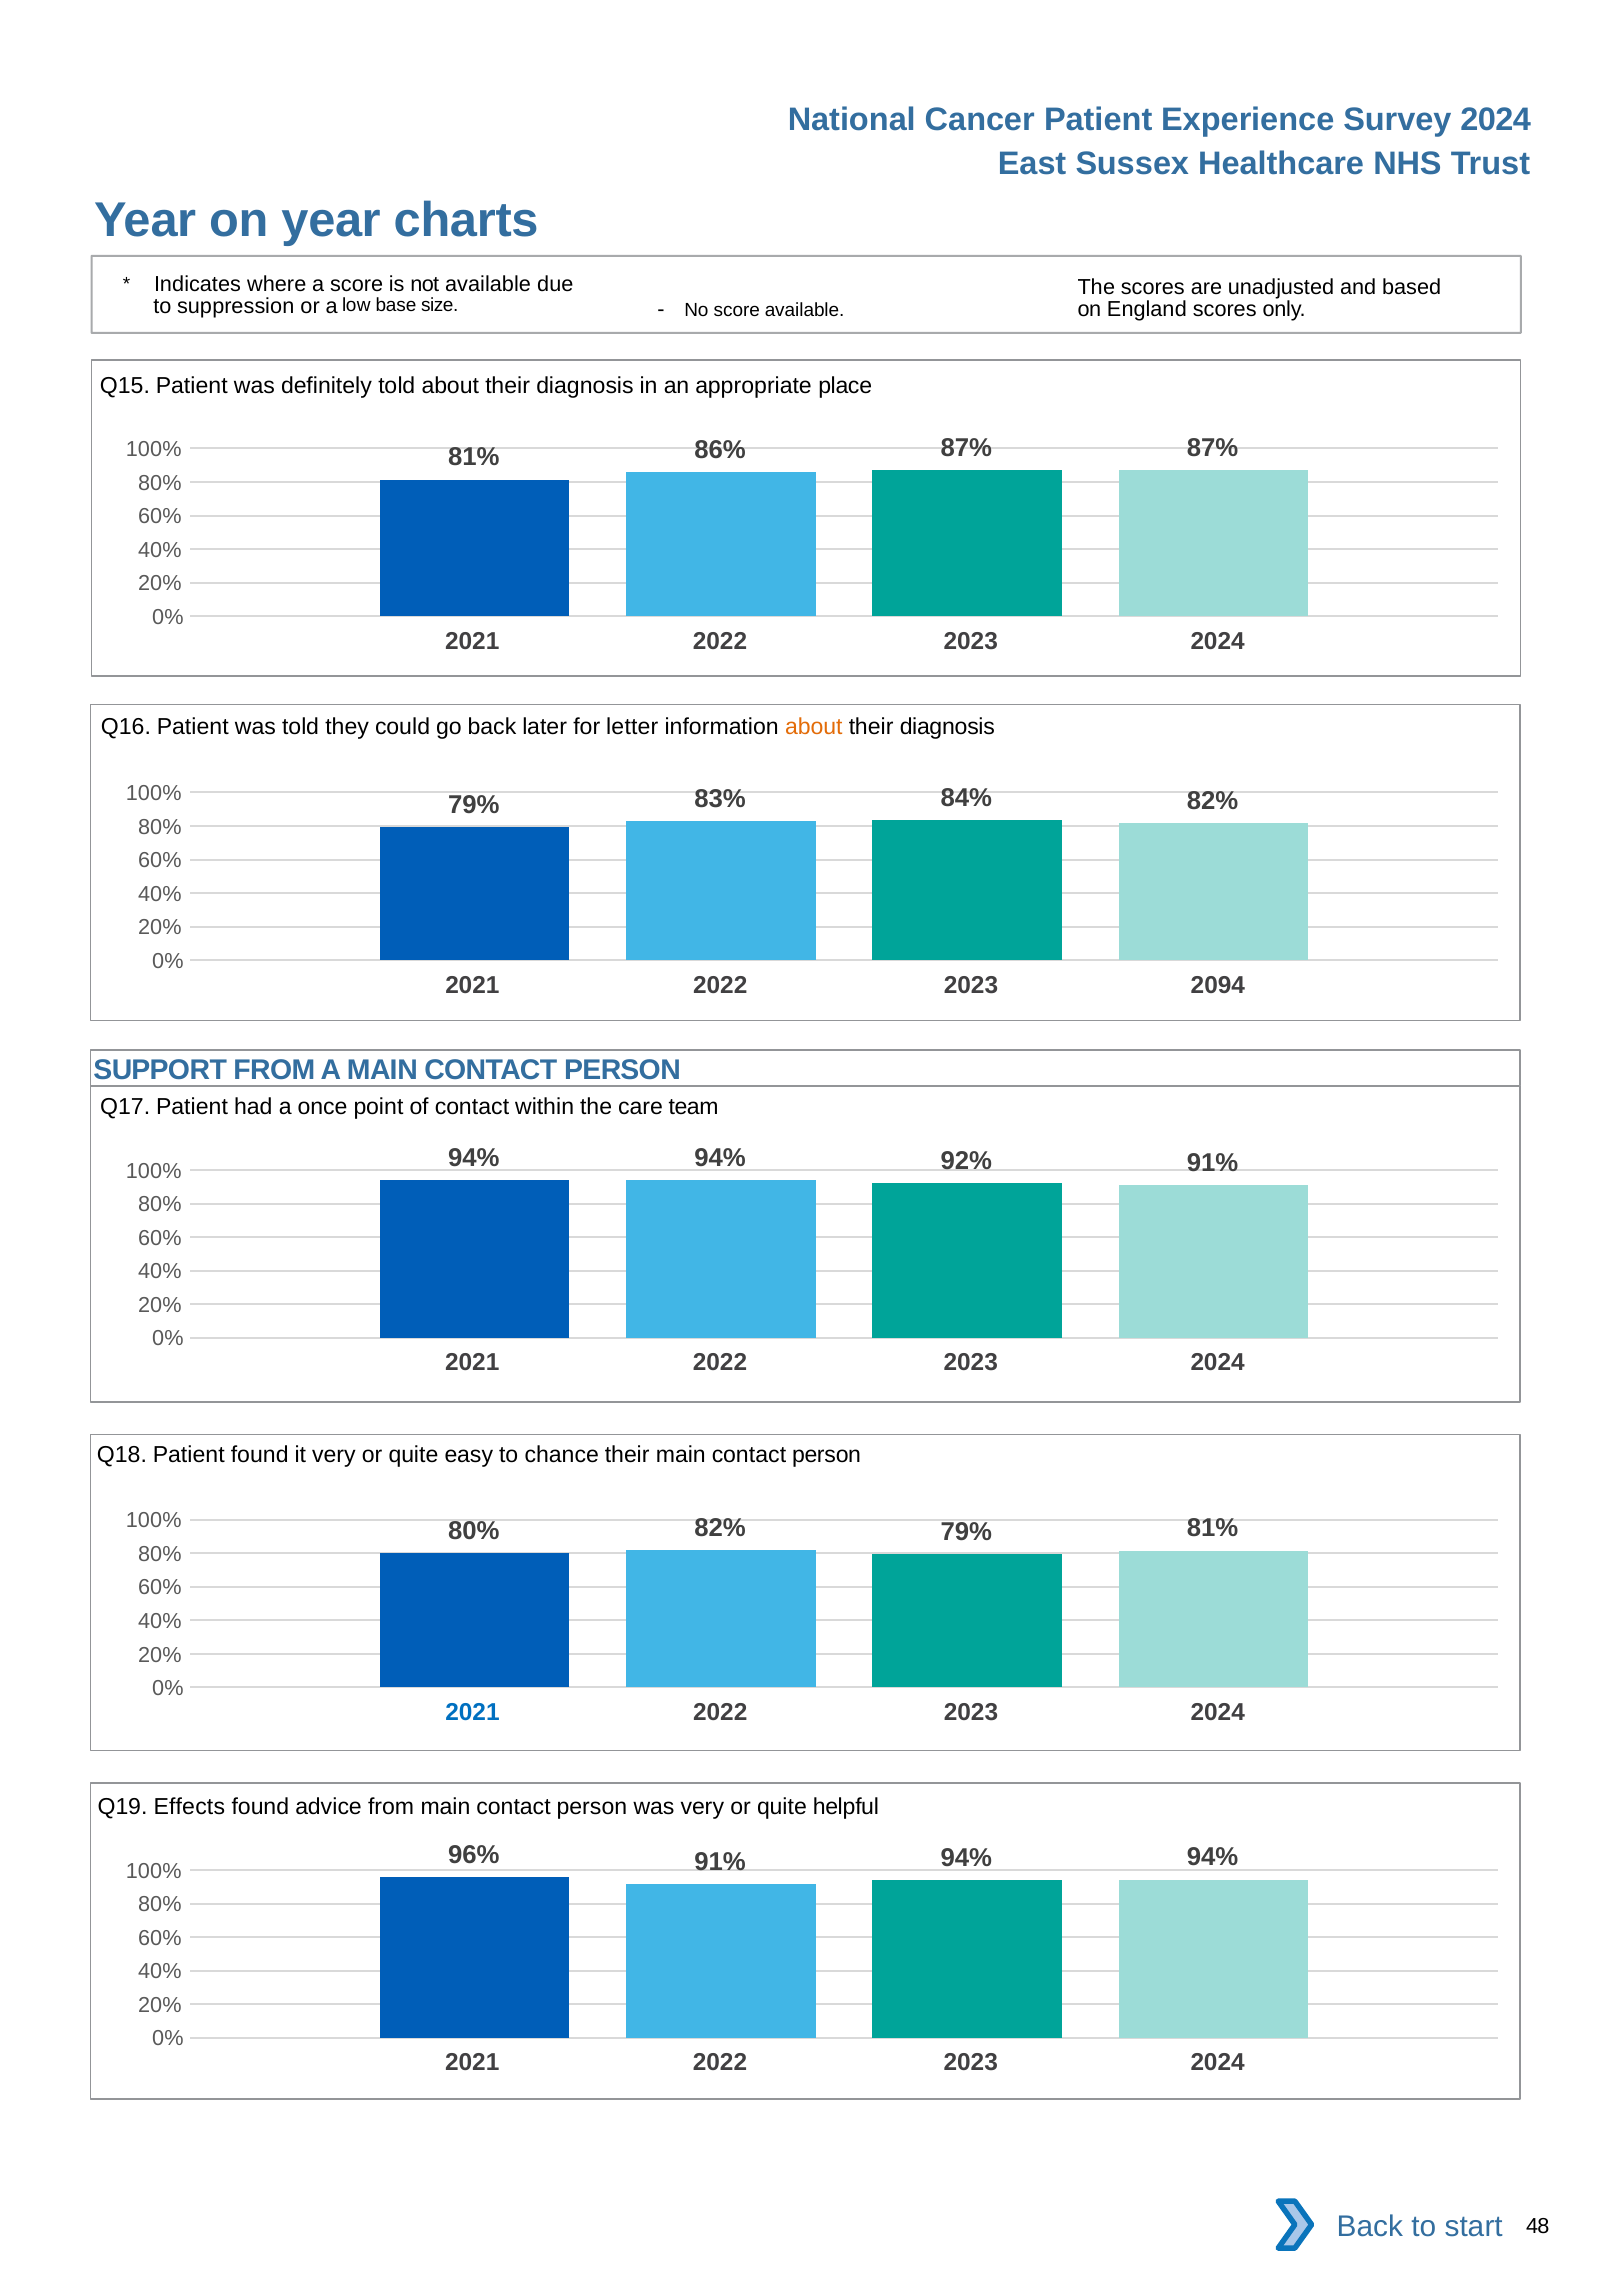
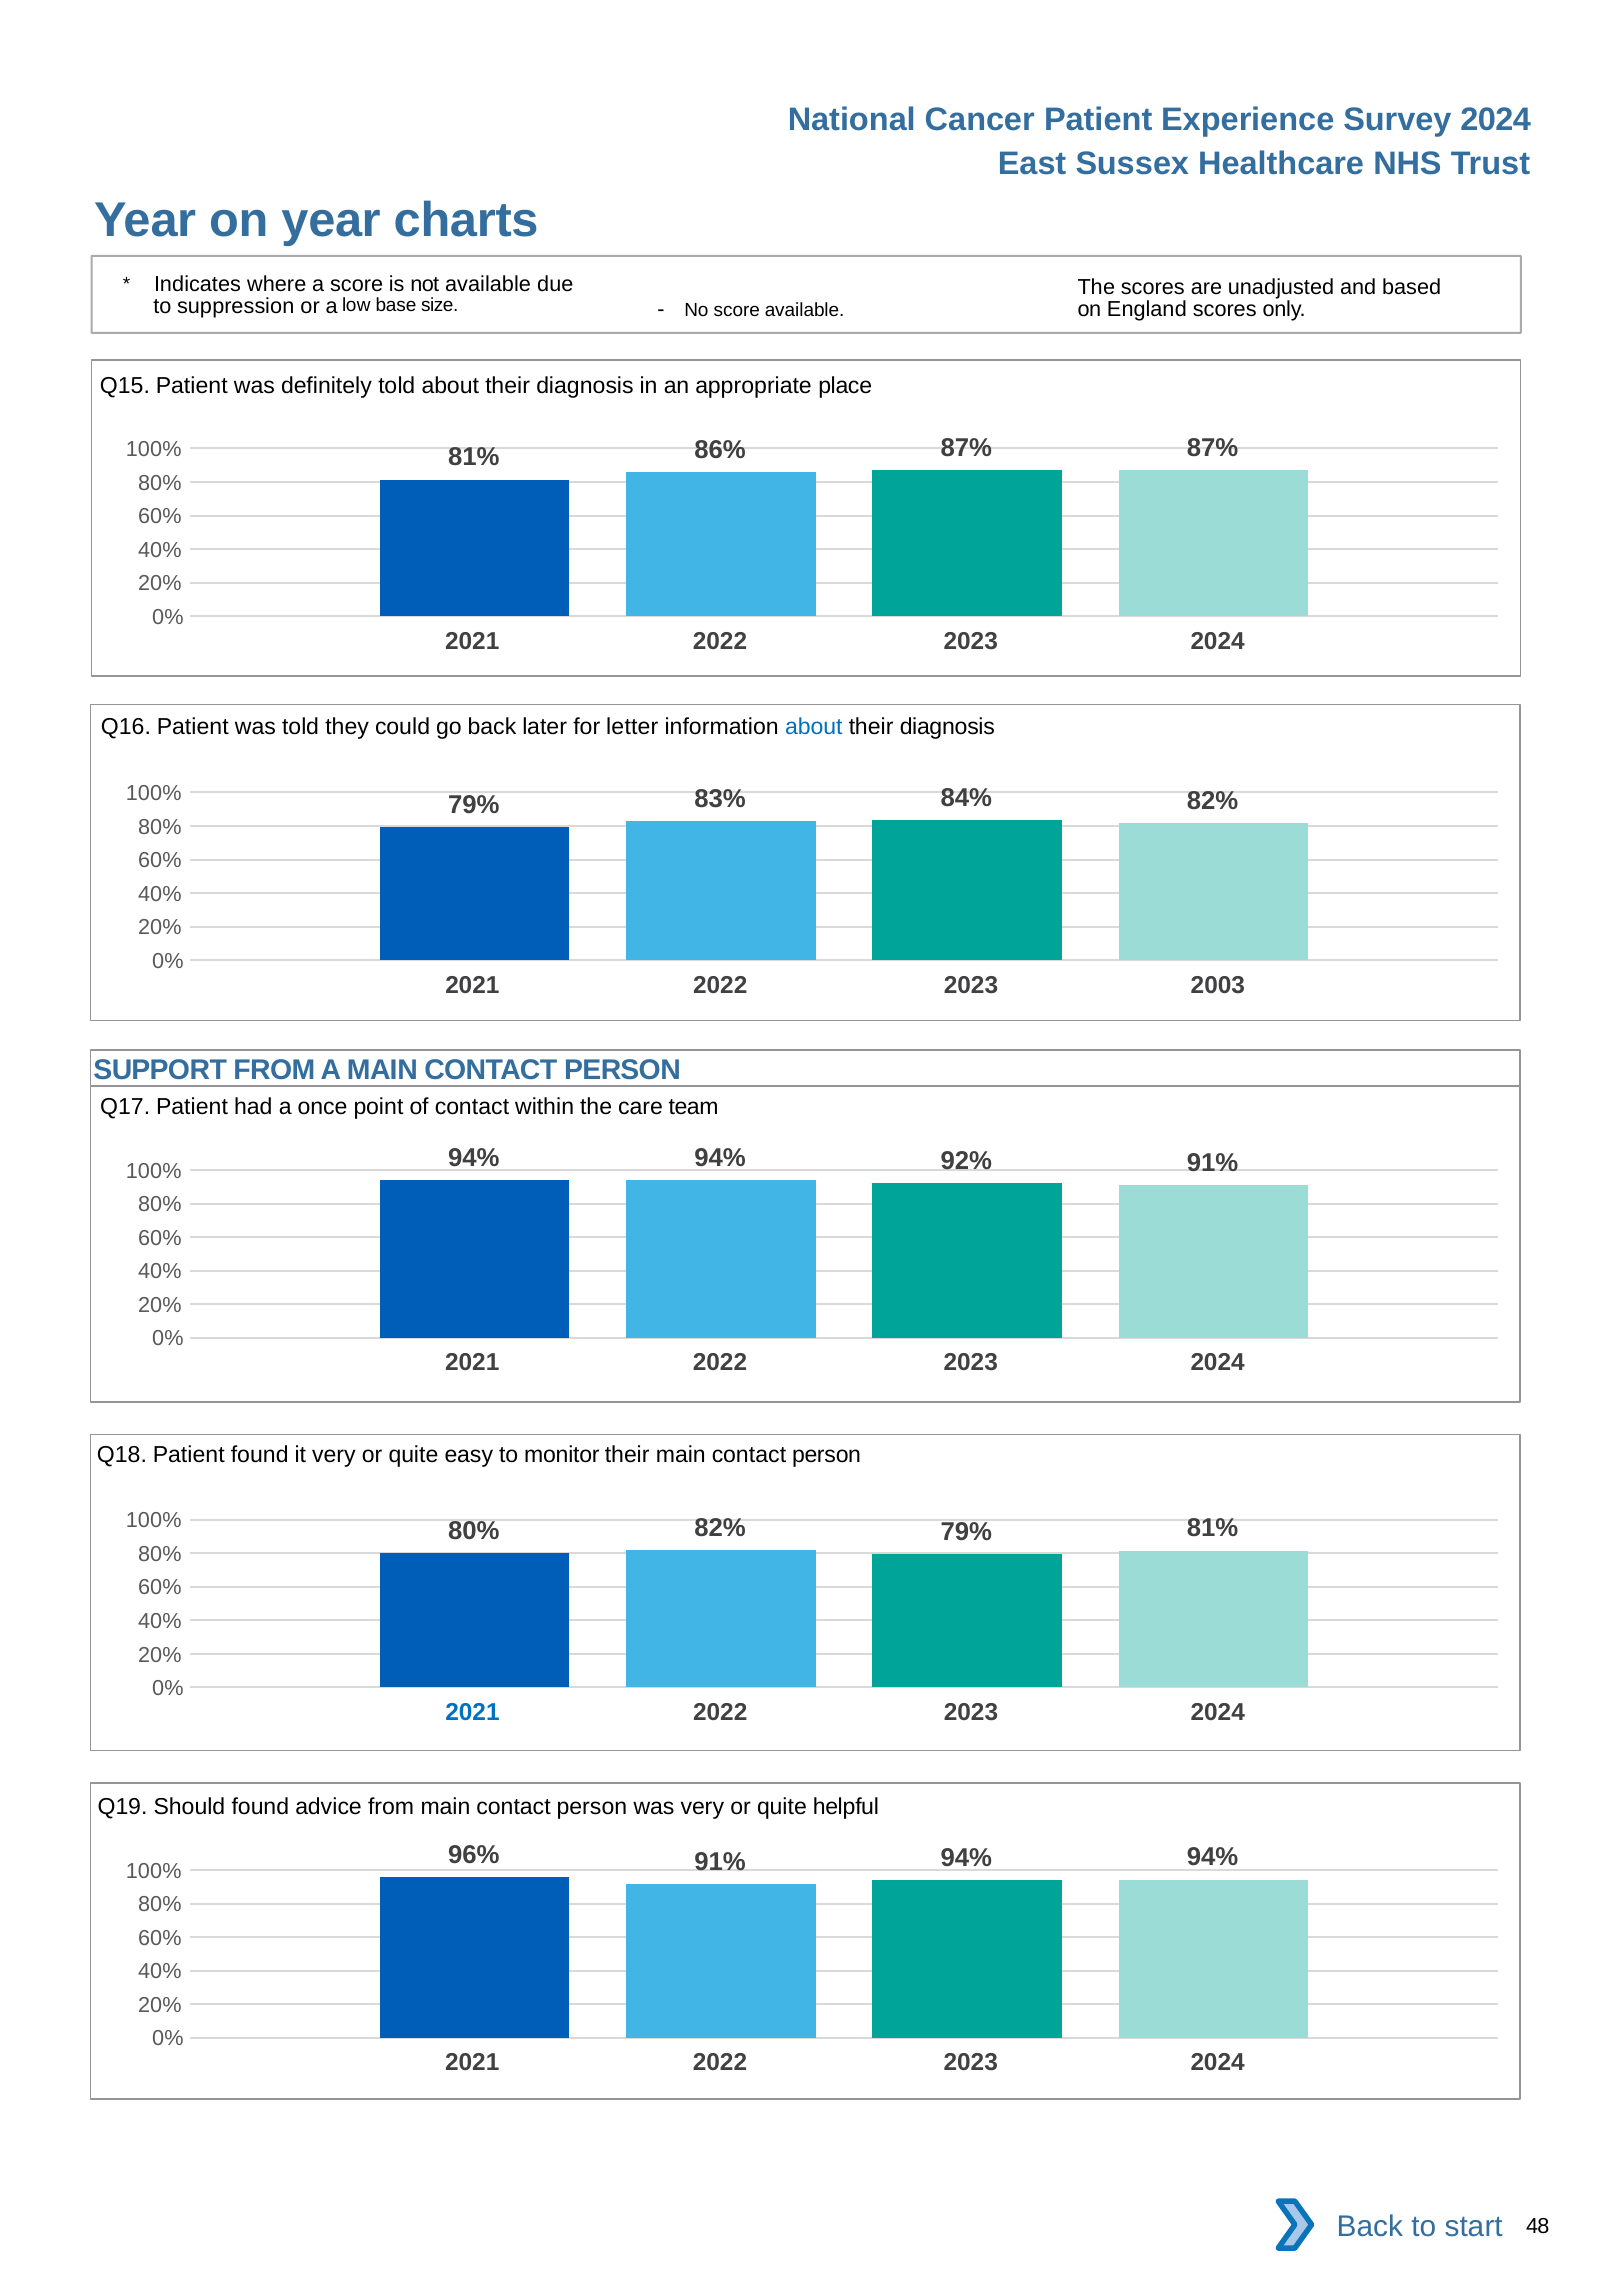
about at (814, 726) colour: orange -> blue
2094: 2094 -> 2003
chance: chance -> monitor
Effects: Effects -> Should
